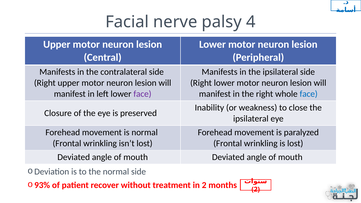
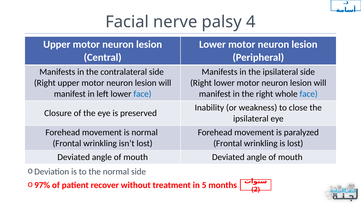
face at (142, 94) colour: purple -> blue
93%: 93% -> 97%
in 2: 2 -> 5
